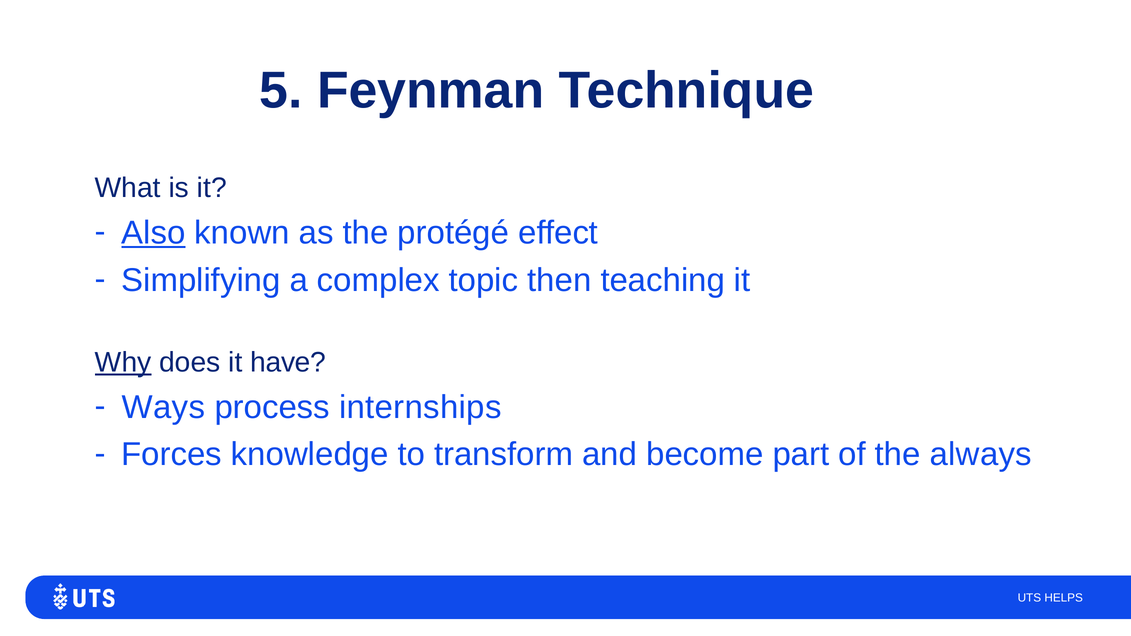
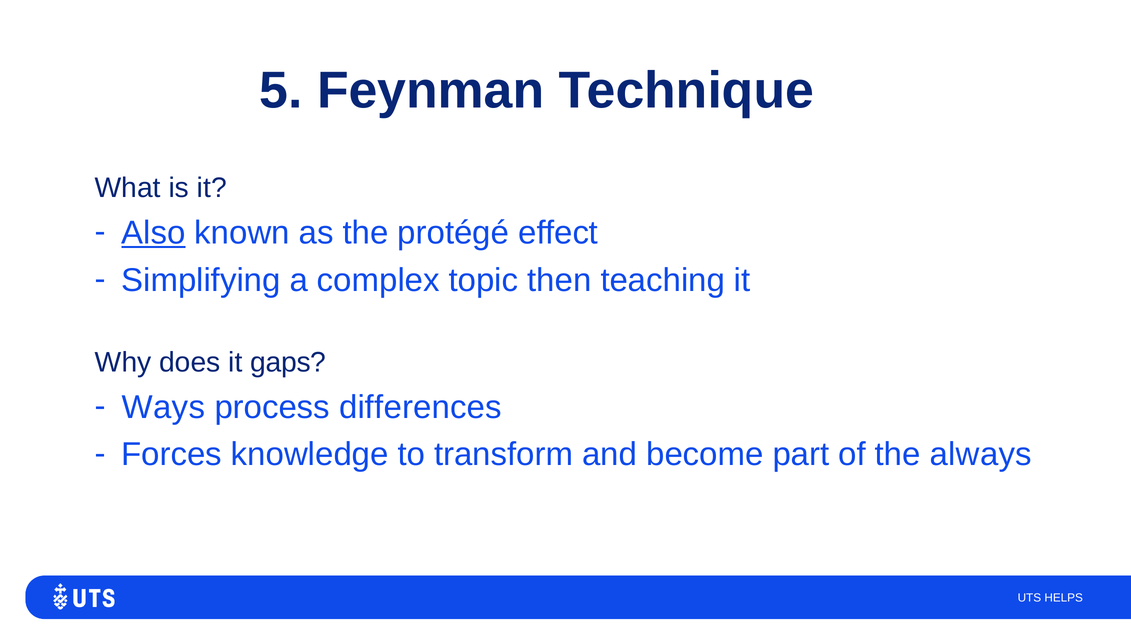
Why underline: present -> none
have: have -> gaps
internships: internships -> differences
